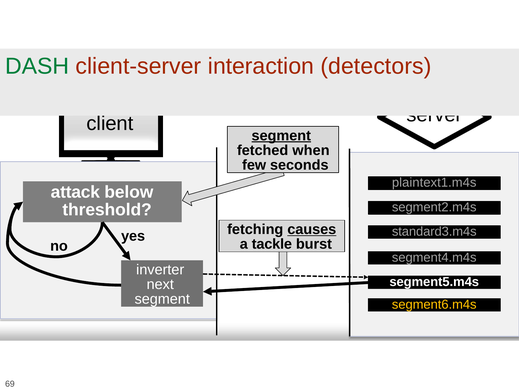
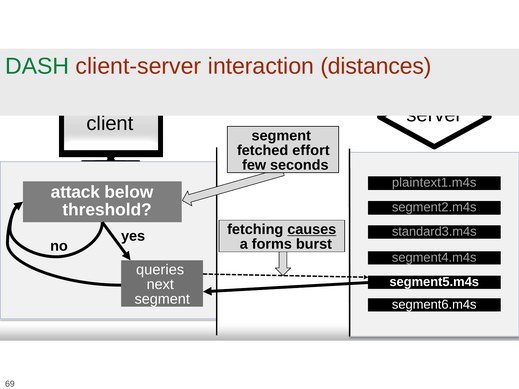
detectors: detectors -> distances
segment at (281, 136) underline: present -> none
when: when -> effort
tackle: tackle -> forms
inverter: inverter -> queries
segment6.m4s colour: yellow -> white
